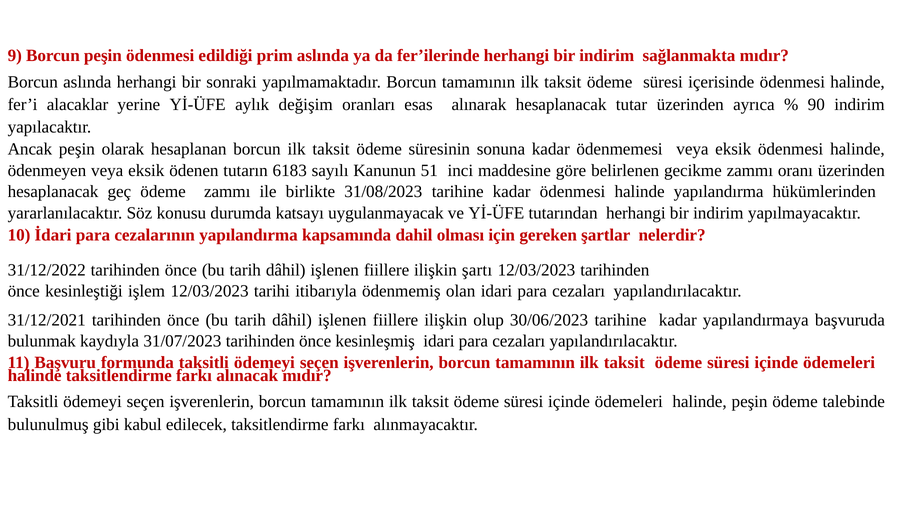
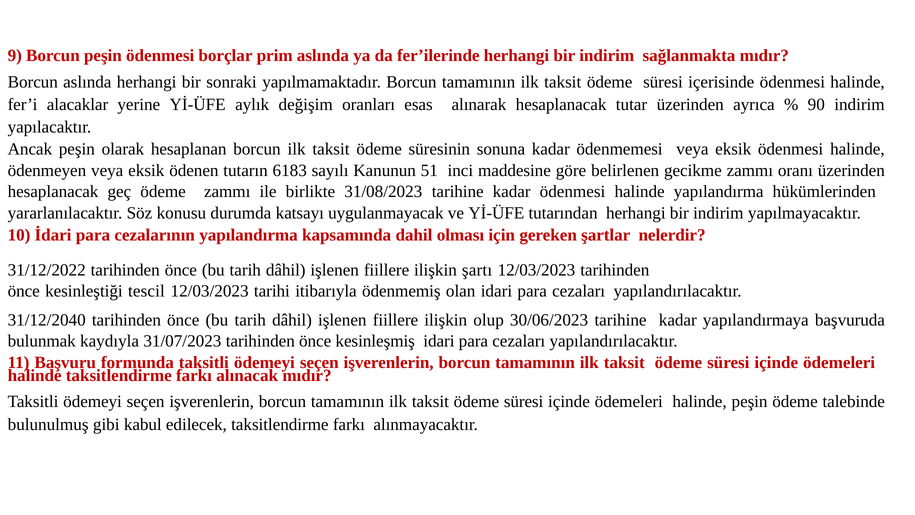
edildiği: edildiği -> borçlar
işlem: işlem -> tescil
31/12/2021: 31/12/2021 -> 31/12/2040
